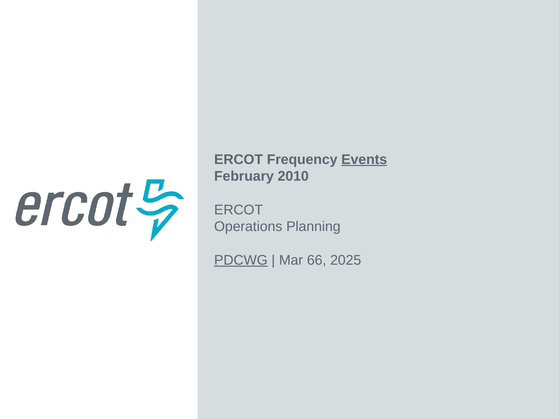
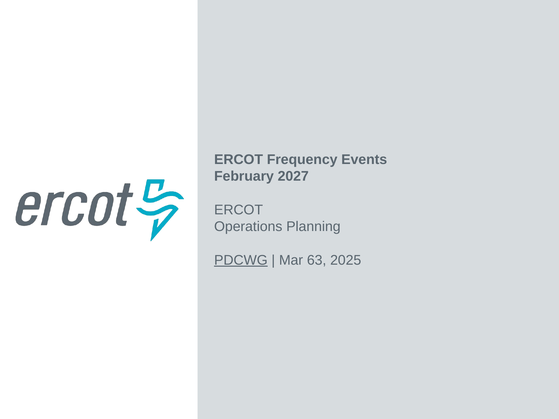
Events underline: present -> none
2010: 2010 -> 2027
66: 66 -> 63
